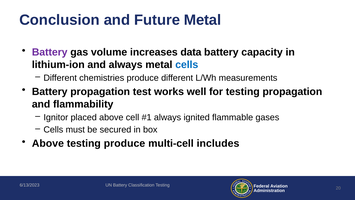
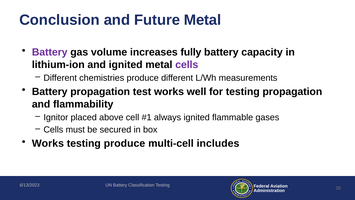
data: data -> fully
and always: always -> ignited
cells at (187, 65) colour: blue -> purple
Above at (48, 143): Above -> Works
